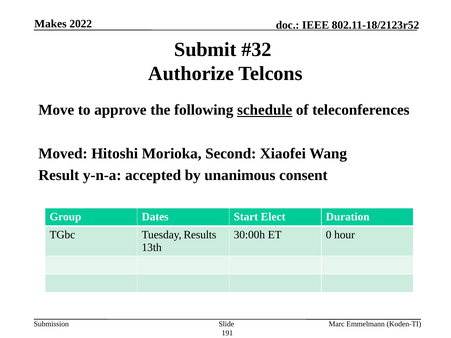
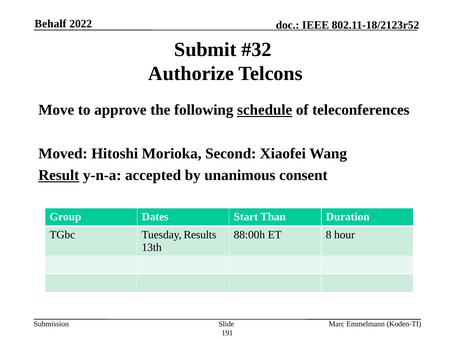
Makes: Makes -> Behalf
Result underline: none -> present
Elect: Elect -> Than
30:00h: 30:00h -> 88:00h
0: 0 -> 8
